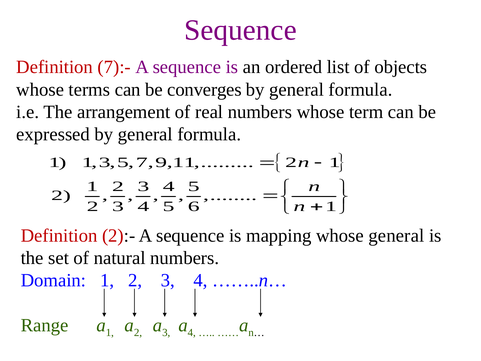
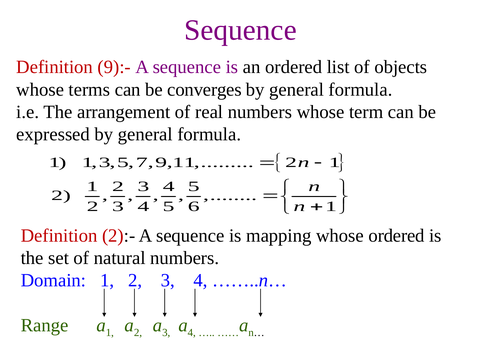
7):-: 7):- -> 9):-
whose general: general -> ordered
